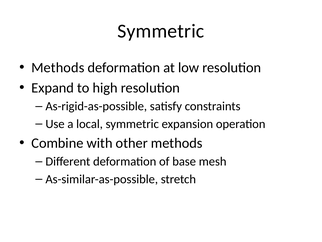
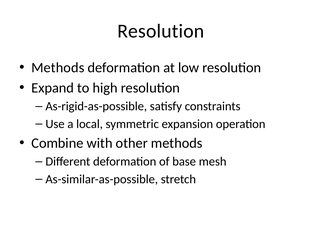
Symmetric at (161, 31): Symmetric -> Resolution
